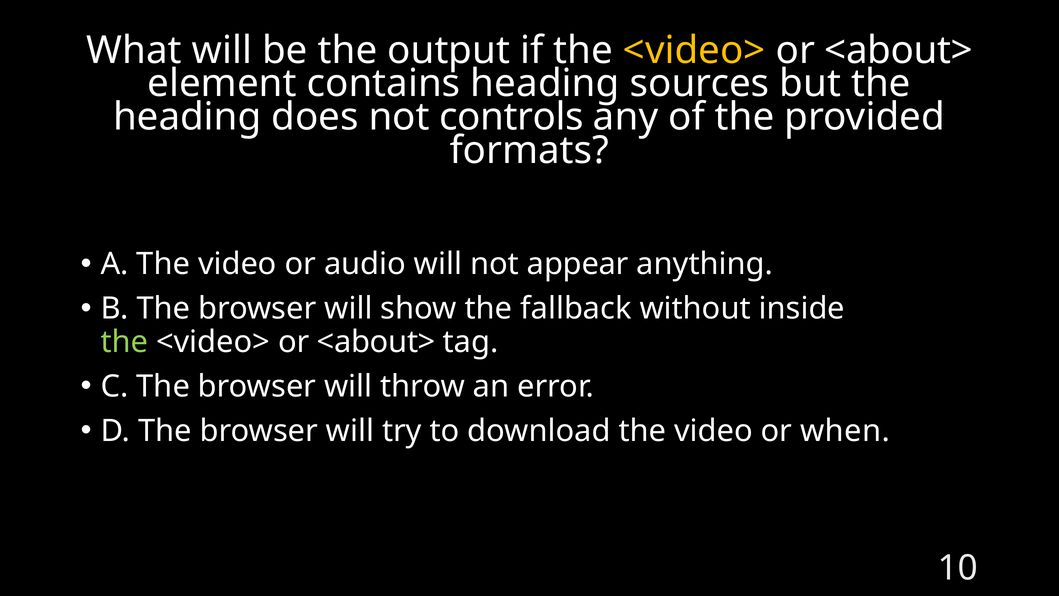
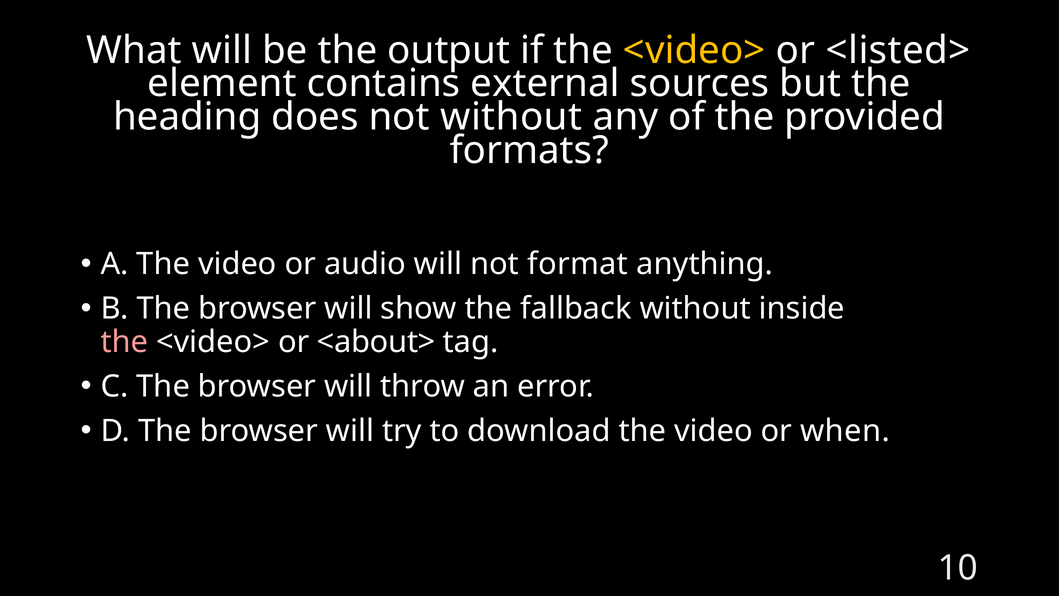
<about> at (899, 50): <about> -> <listed>
contains heading: heading -> external
not controls: controls -> without
appear: appear -> format
the at (124, 342) colour: light green -> pink
